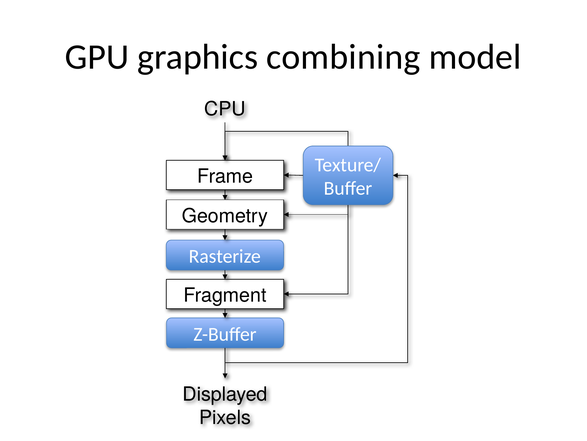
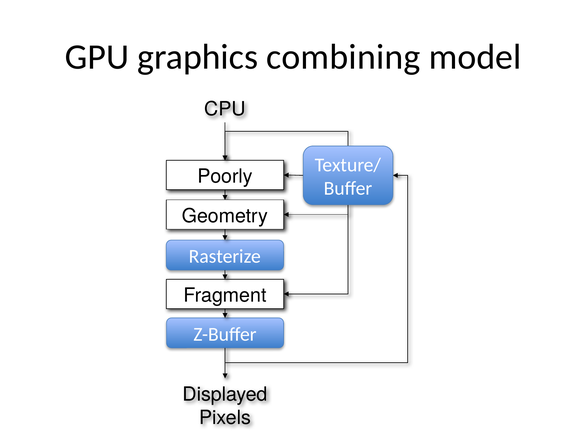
Frame: Frame -> Poorly
